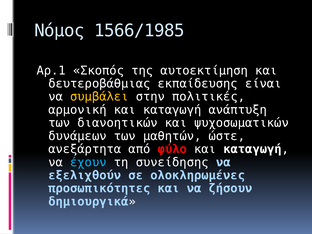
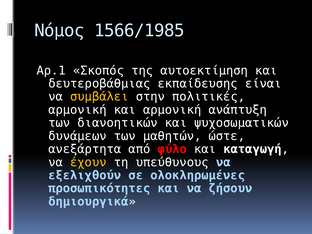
αρμονική και καταγωγή: καταγωγή -> αρμονική
έχουν colour: light blue -> yellow
συνείδησης: συνείδησης -> υπεύθυνoυς
